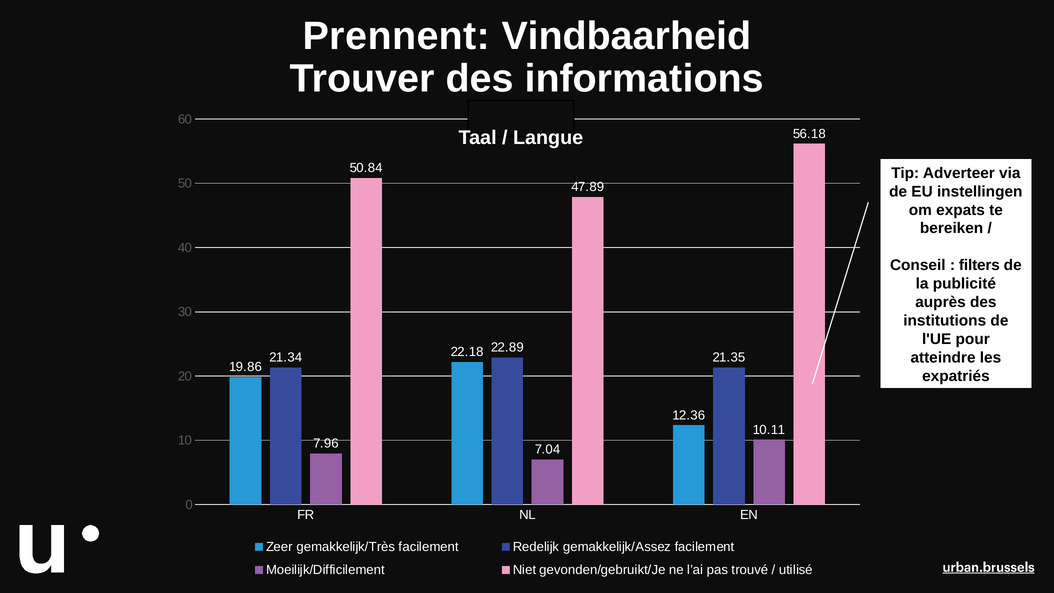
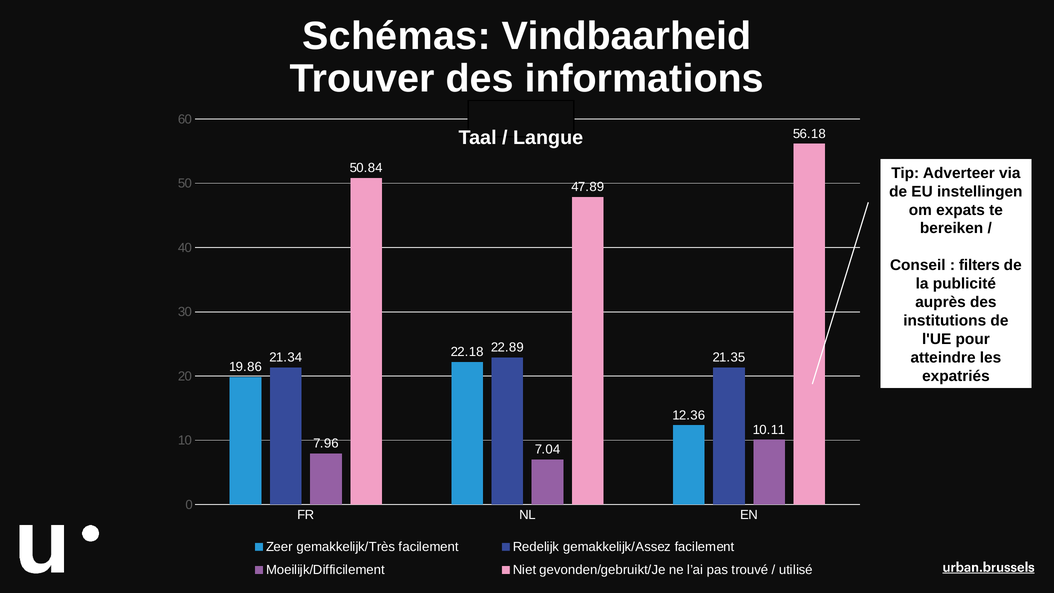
Prennent: Prennent -> Schémas
